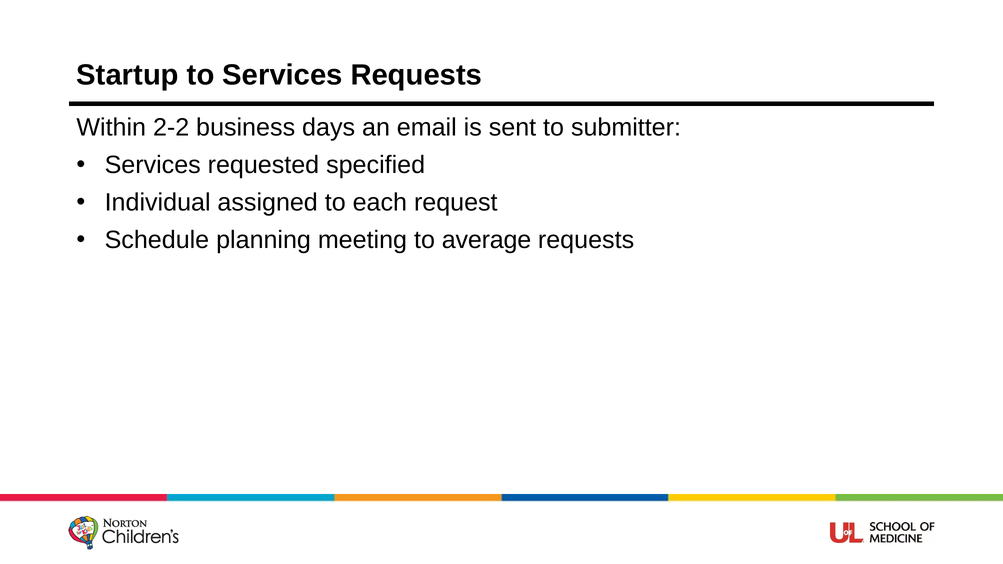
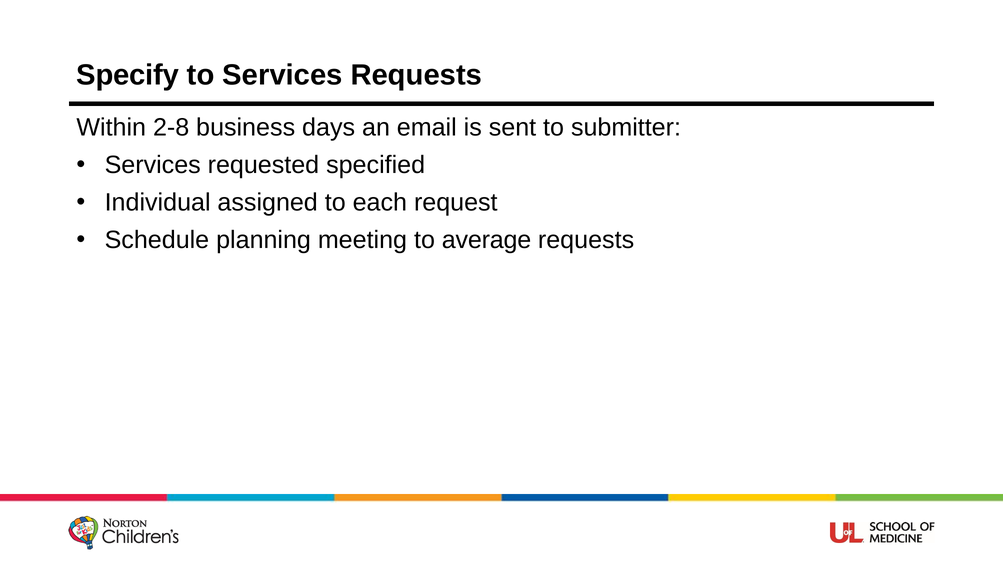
Startup: Startup -> Specify
2-2: 2-2 -> 2-8
